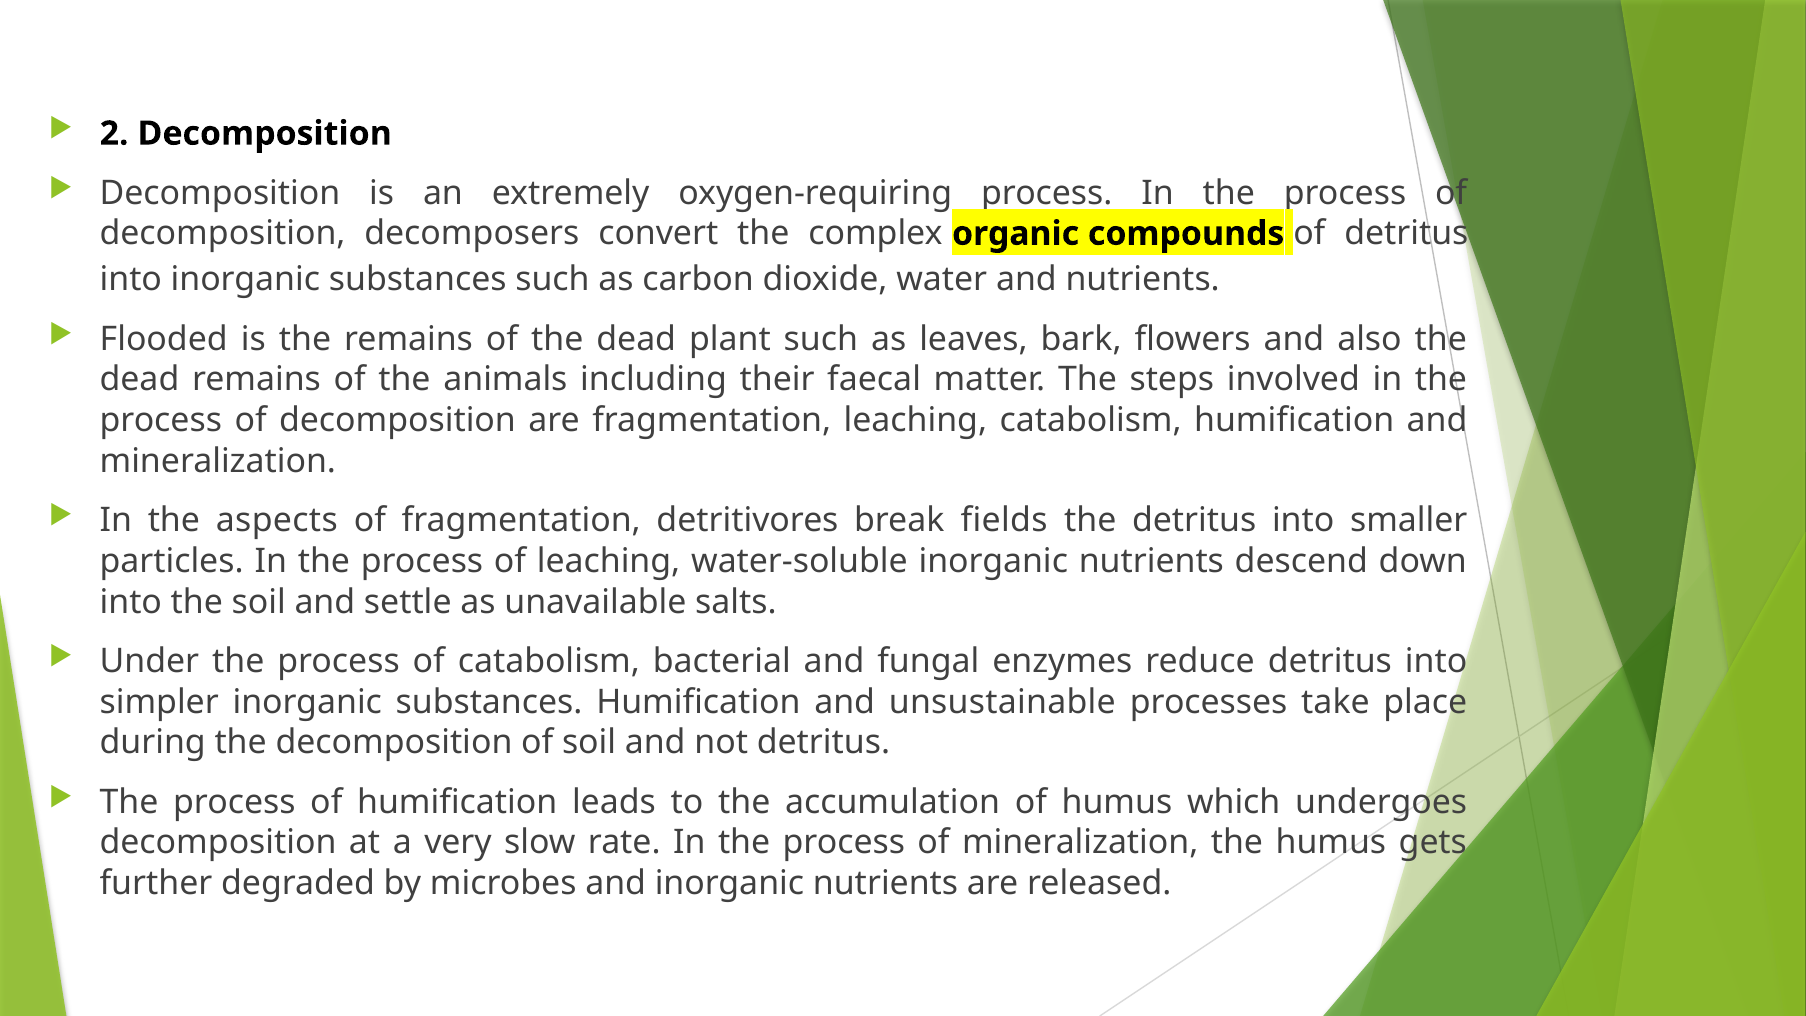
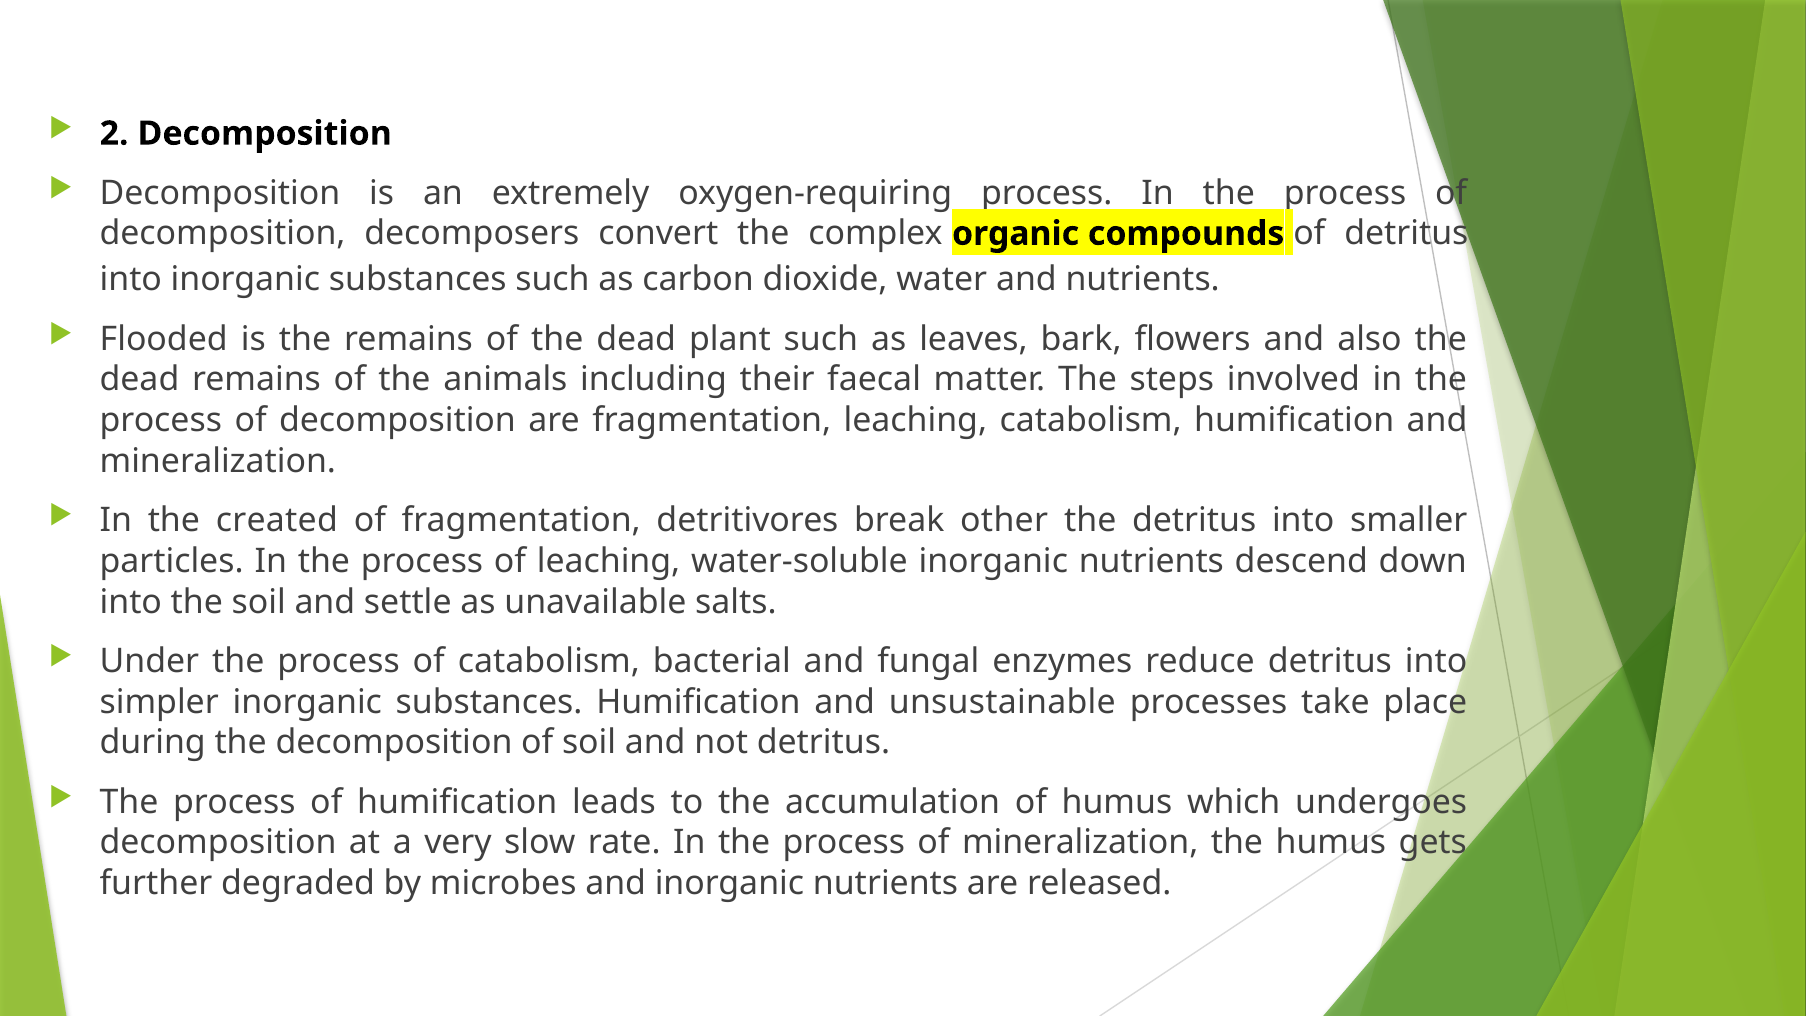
aspects: aspects -> created
fields: fields -> other
